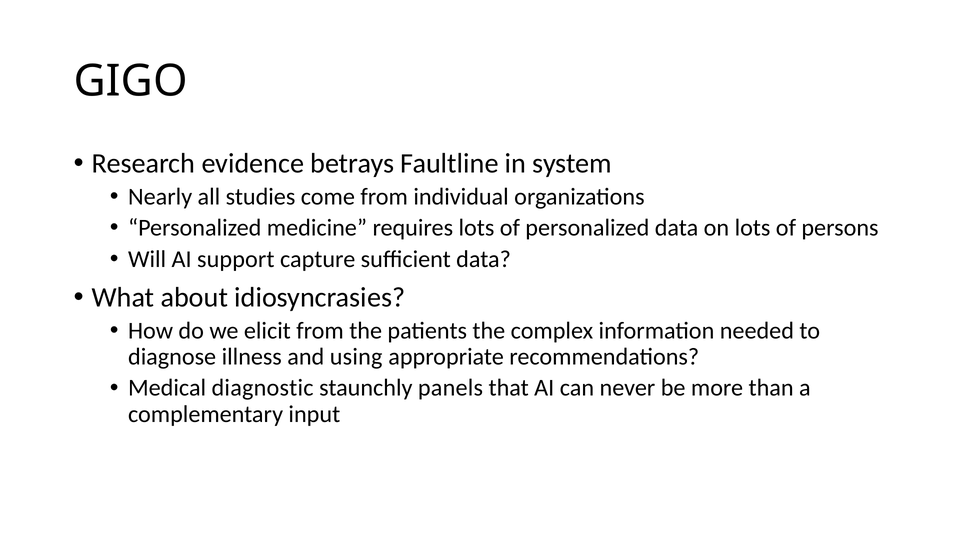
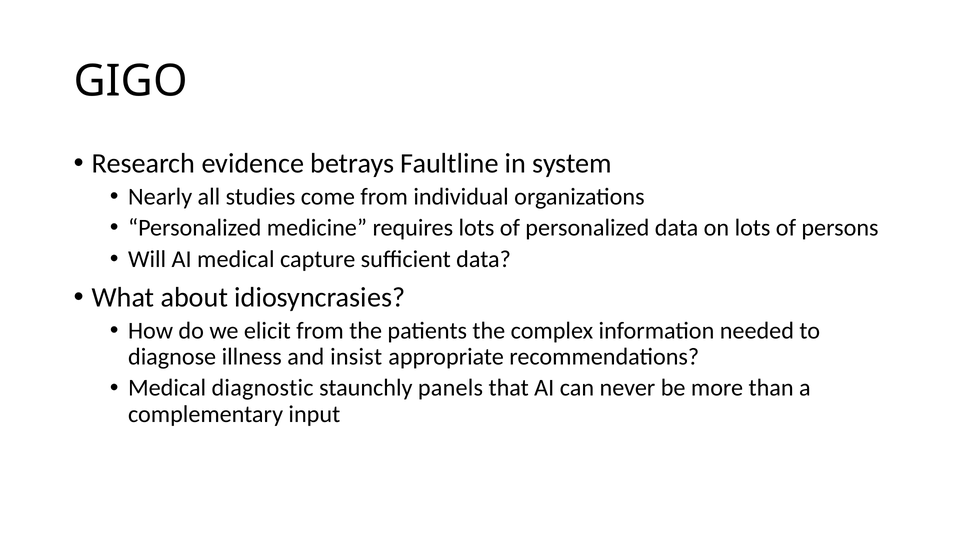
AI support: support -> medical
using: using -> insist
